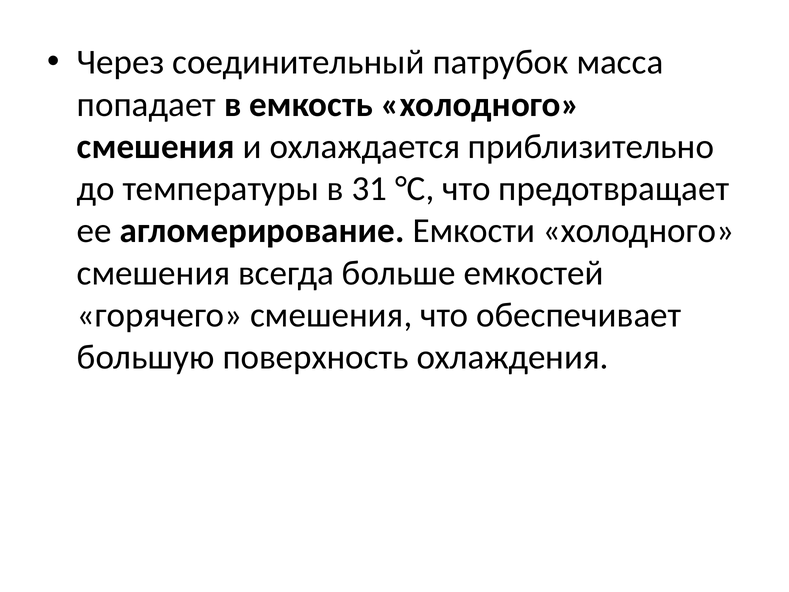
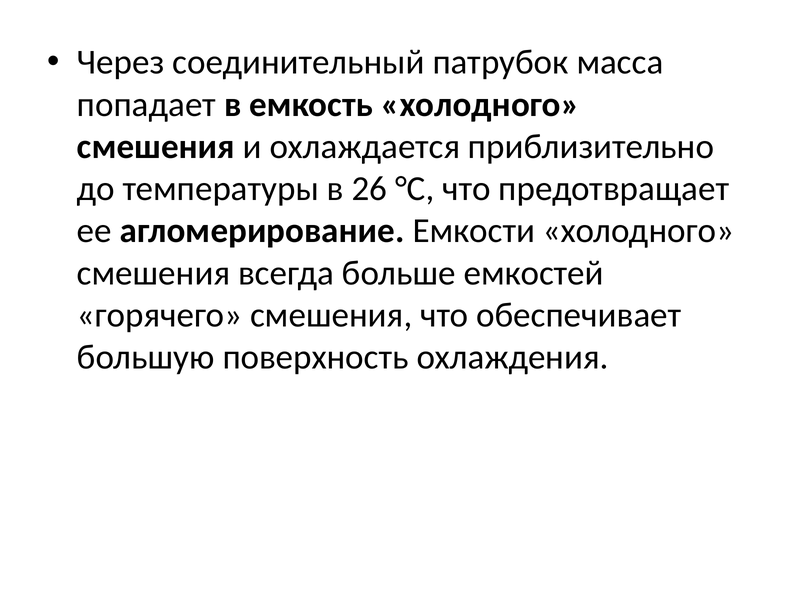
31: 31 -> 26
